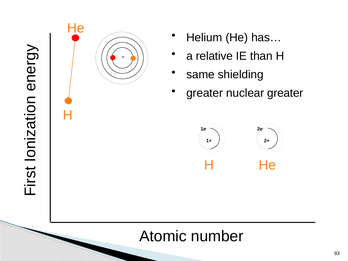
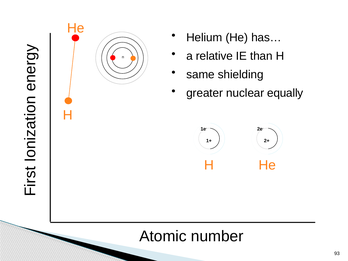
nuclear greater: greater -> equally
